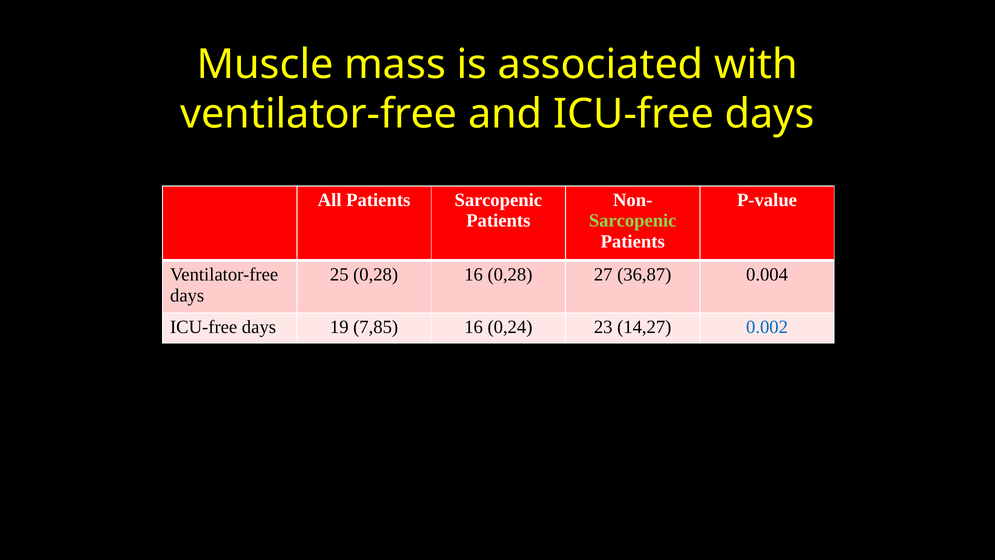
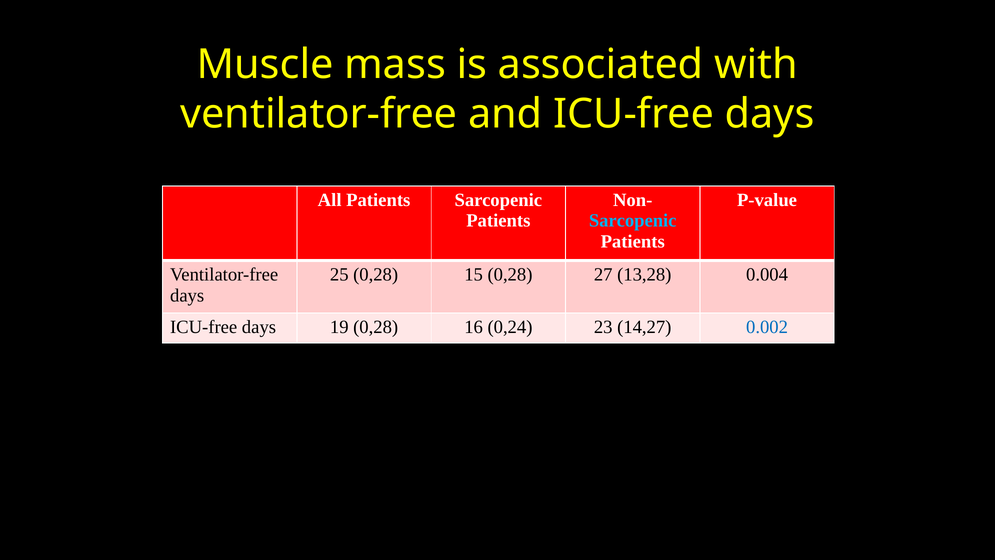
Sarcopenic at (633, 221) colour: light green -> light blue
0,28 16: 16 -> 15
36,87: 36,87 -> 13,28
19 7,85: 7,85 -> 0,28
